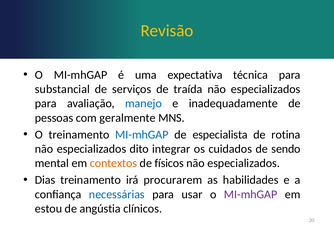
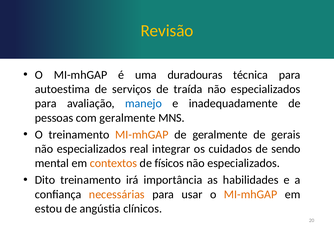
expectativa: expectativa -> duradouras
substancial: substancial -> autoestima
MI-mhGAP at (142, 135) colour: blue -> orange
de especialista: especialista -> geralmente
rotina: rotina -> gerais
dito: dito -> real
Dias: Dias -> Dito
procurarem: procurarem -> importância
necessárias colour: blue -> orange
MI-mhGAP at (251, 195) colour: purple -> orange
